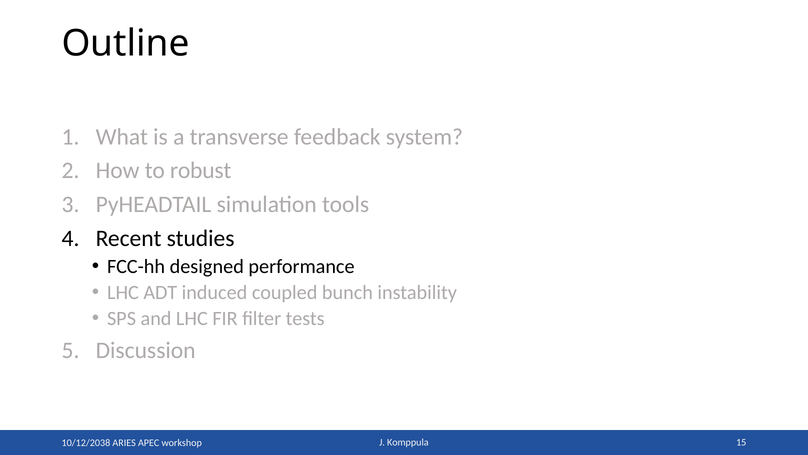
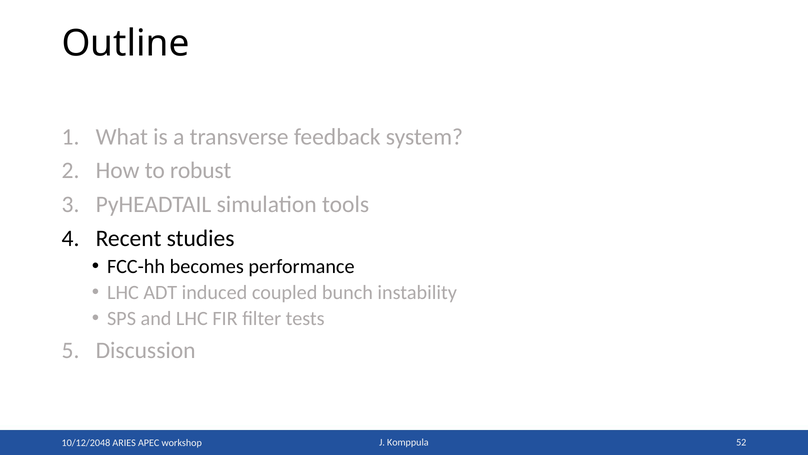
designed: designed -> becomes
15: 15 -> 52
10/12/2038: 10/12/2038 -> 10/12/2048
